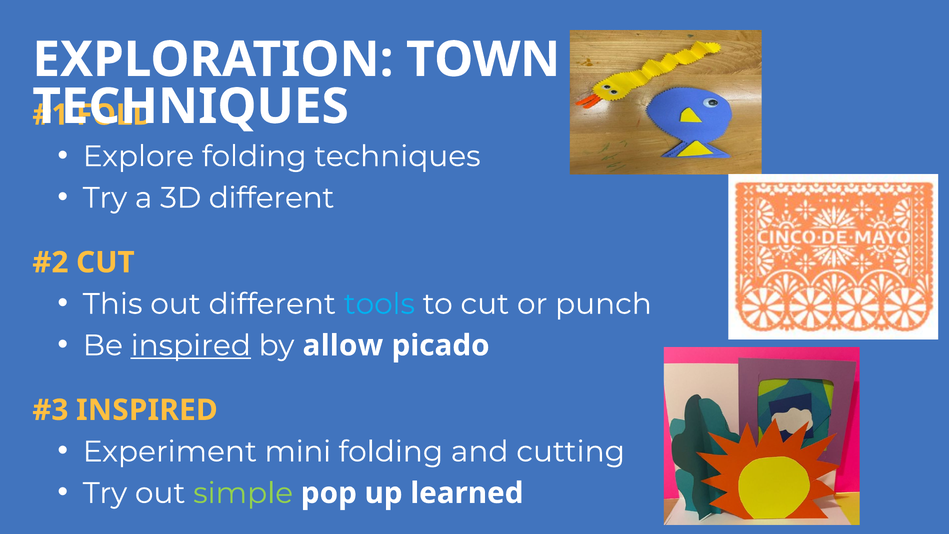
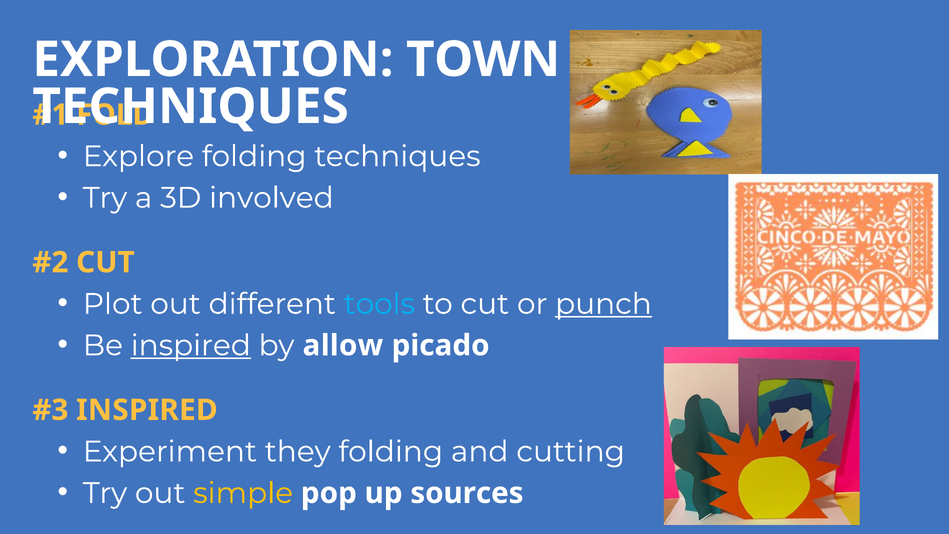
3D different: different -> involved
This: This -> Plot
punch underline: none -> present
mini: mini -> they
simple colour: light green -> yellow
learned: learned -> sources
